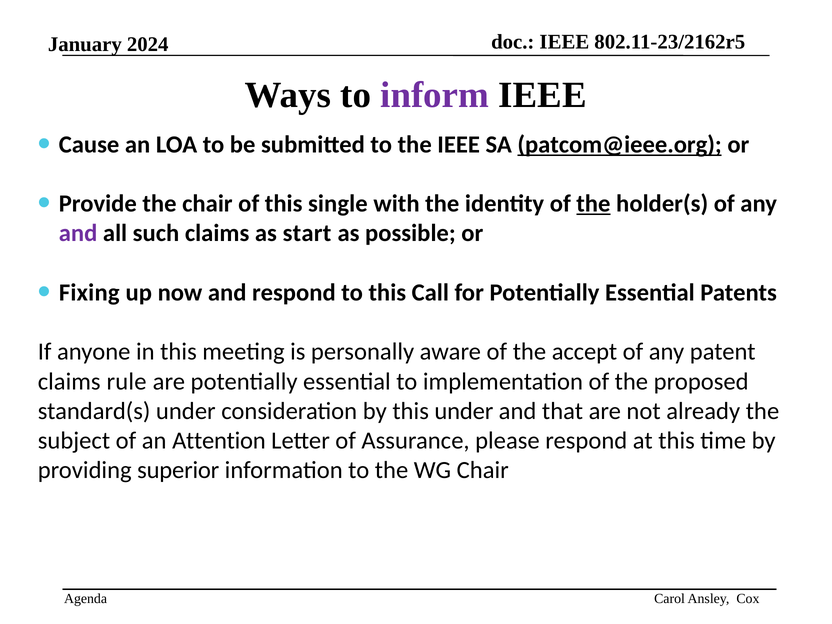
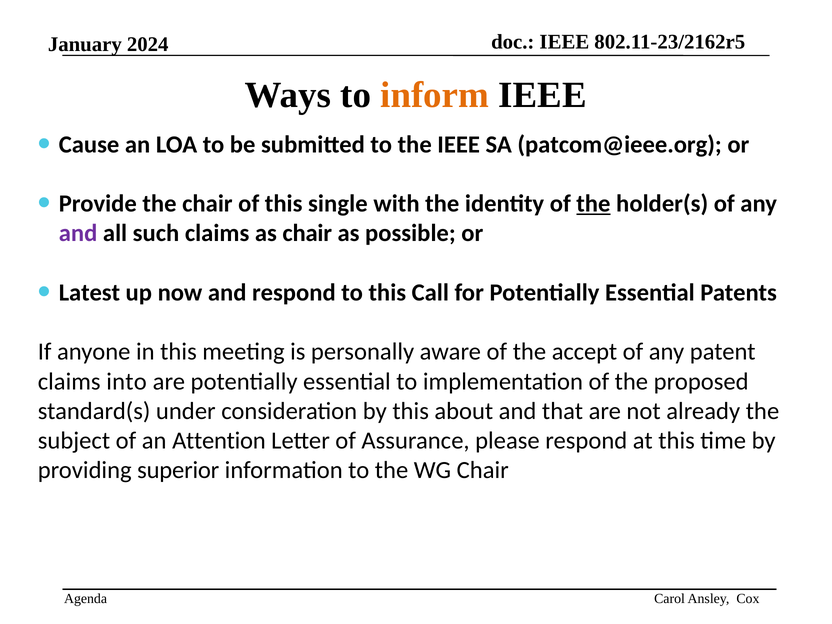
inform colour: purple -> orange
patcom@ieee.org underline: present -> none
as start: start -> chair
Fixing: Fixing -> Latest
rule: rule -> into
this under: under -> about
